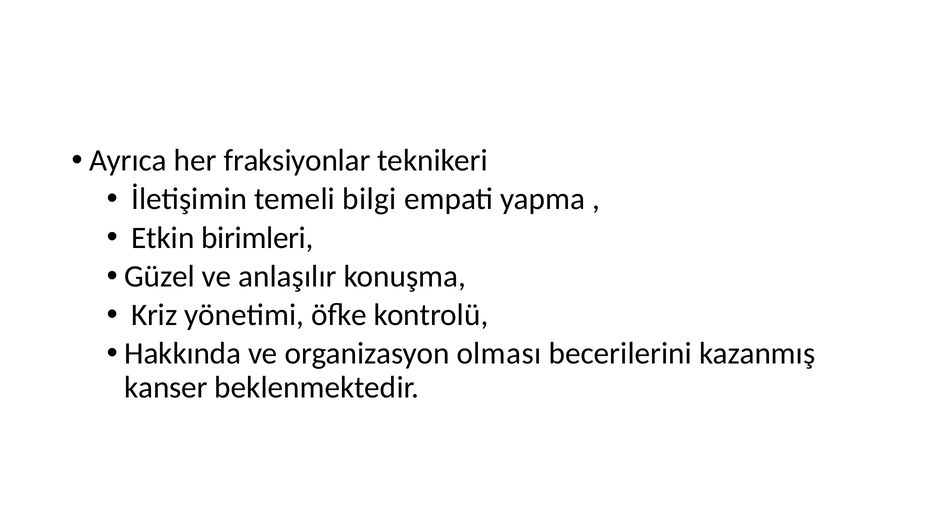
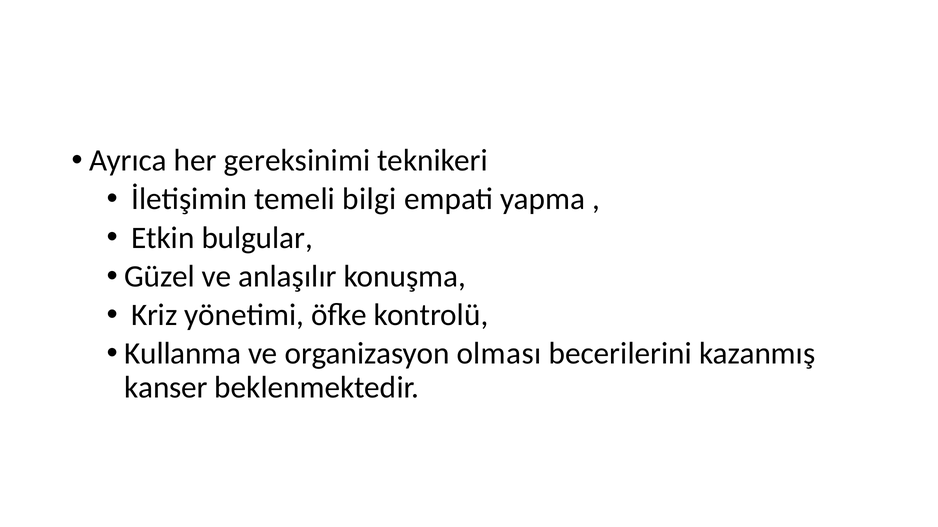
fraksiyonlar: fraksiyonlar -> gereksinimi
birimleri: birimleri -> bulgular
Hakkında: Hakkında -> Kullanma
